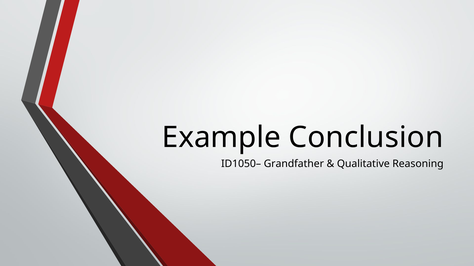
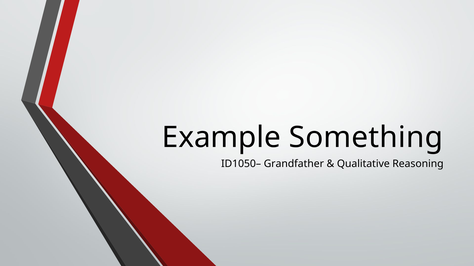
Conclusion: Conclusion -> Something
